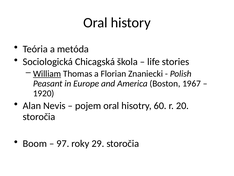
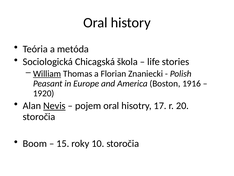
1967: 1967 -> 1916
Nevis underline: none -> present
60: 60 -> 17
97: 97 -> 15
29: 29 -> 10
